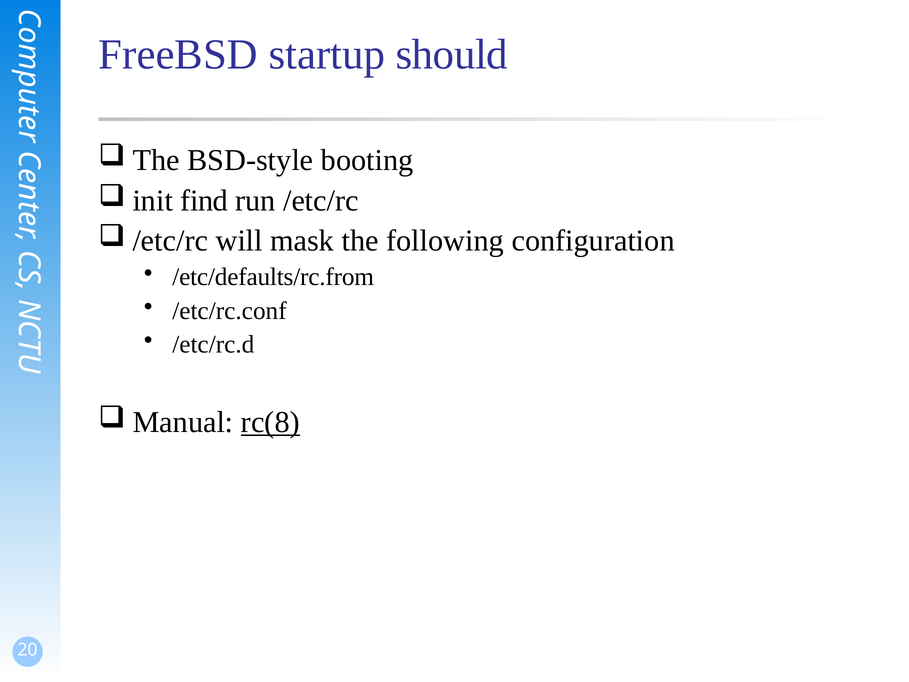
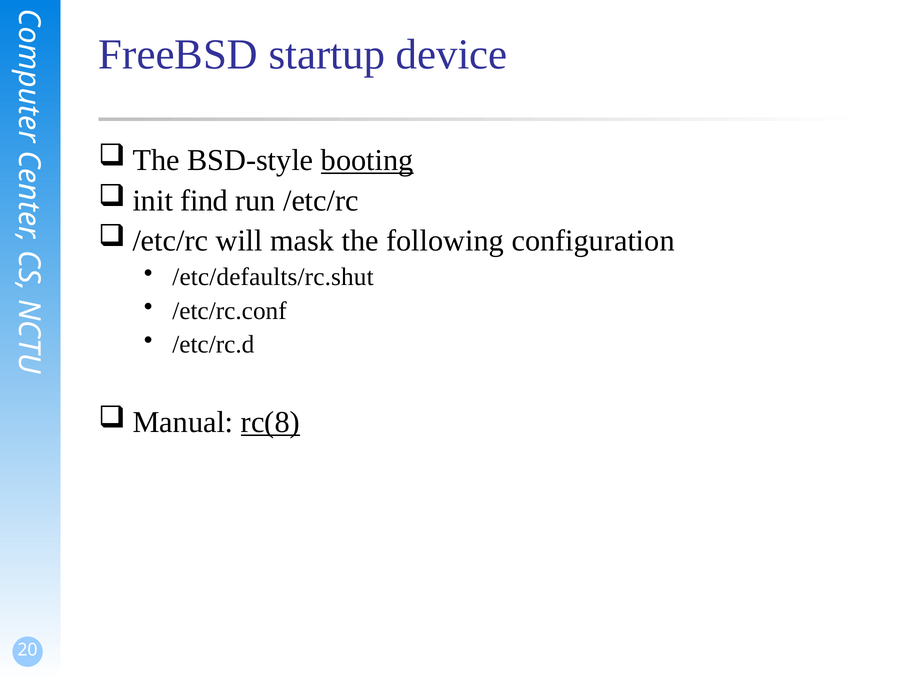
should: should -> device
booting underline: none -> present
/etc/defaults/rc.from: /etc/defaults/rc.from -> /etc/defaults/rc.shut
